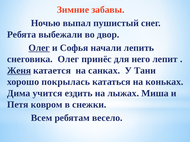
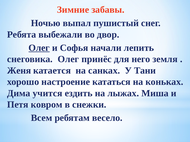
лепит: лепит -> земля
Женя underline: present -> none
покрылась: покрылась -> настроение
